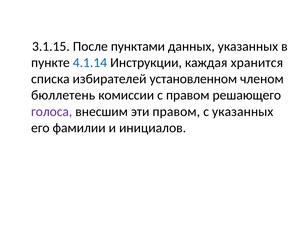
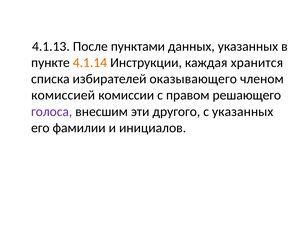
3.1.15: 3.1.15 -> 4.1.13
4.1.14 colour: blue -> orange
установленном: установленном -> оказывающего
бюллетень: бюллетень -> комиссией
эти правом: правом -> другого
